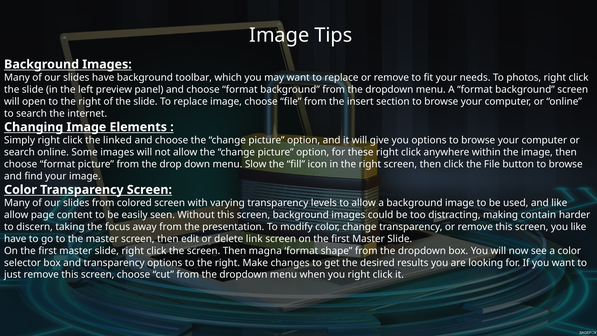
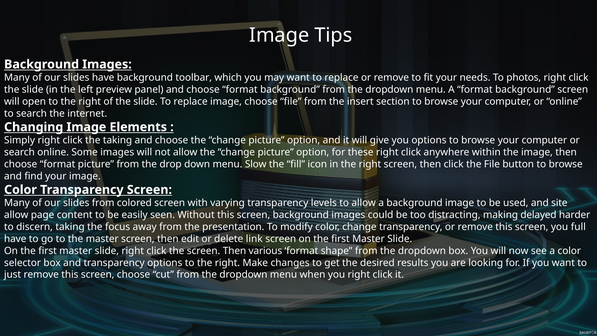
the linked: linked -> taking
and like: like -> site
contain: contain -> delayed
you like: like -> full
magna: magna -> various
